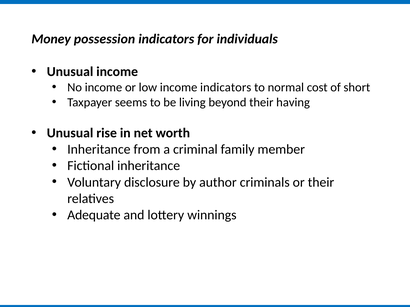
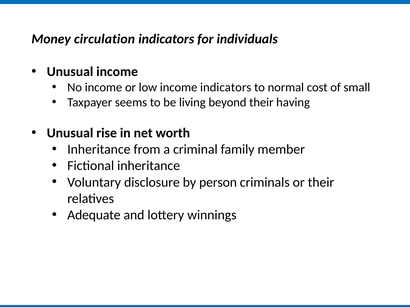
possession: possession -> circulation
short: short -> small
author: author -> person
